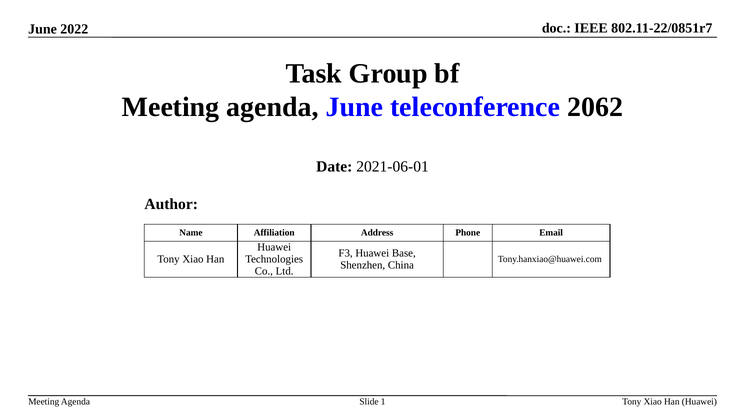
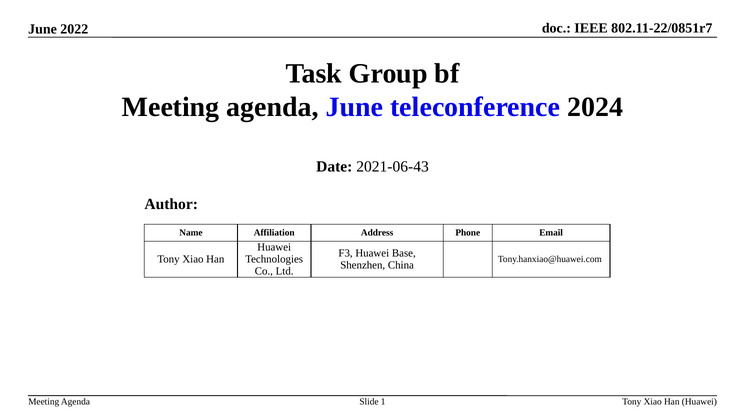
2062: 2062 -> 2024
2021-06-01: 2021-06-01 -> 2021-06-43
